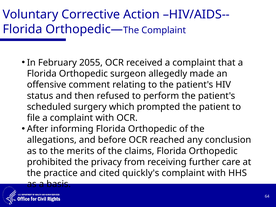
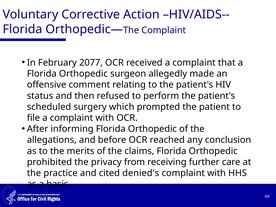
2055: 2055 -> 2077
quickly's: quickly's -> denied's
